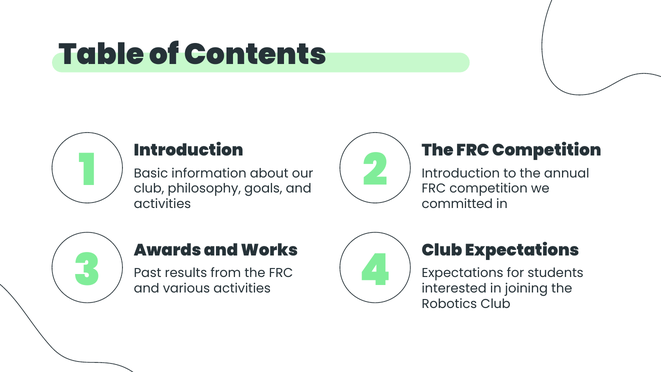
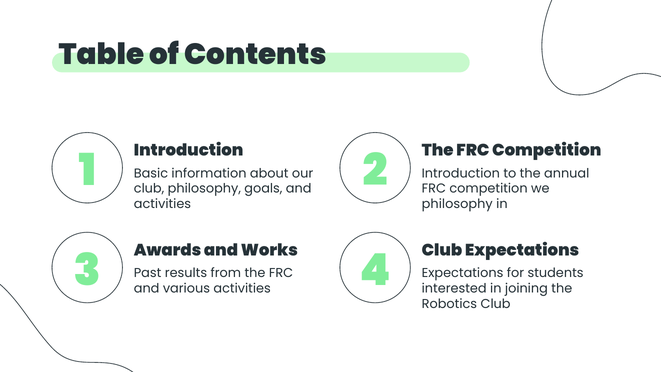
committed at (457, 204): committed -> philosophy
